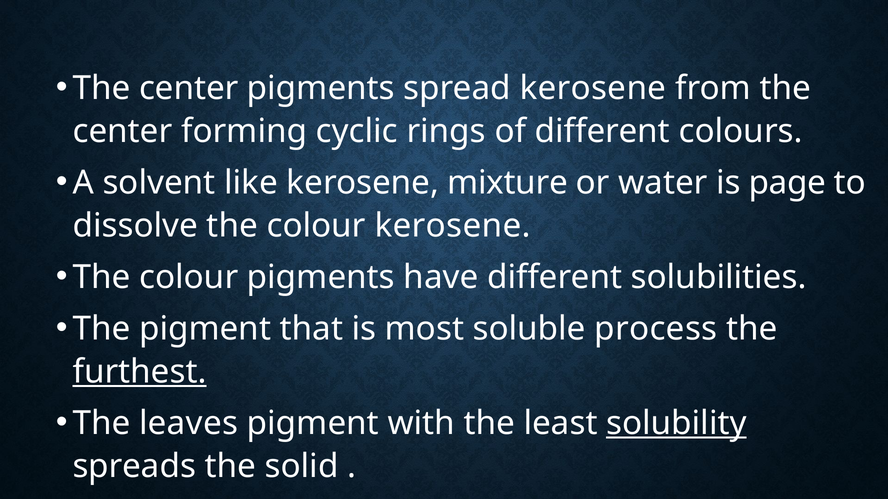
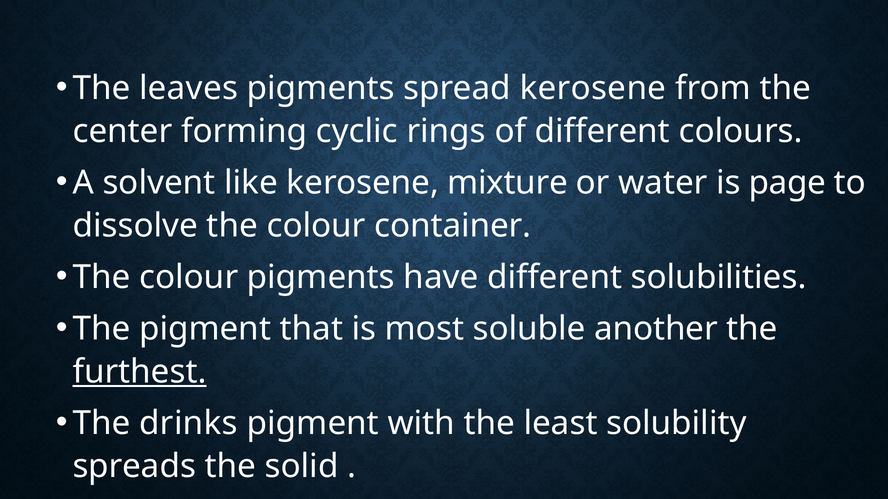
center at (189, 88): center -> leaves
colour kerosene: kerosene -> container
process: process -> another
leaves: leaves -> drinks
solubility underline: present -> none
